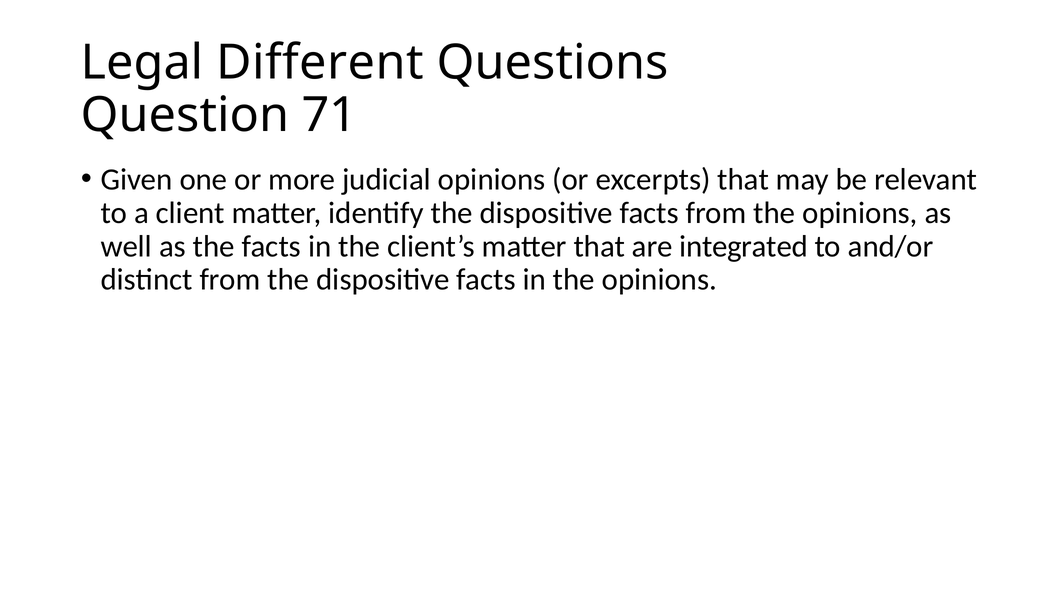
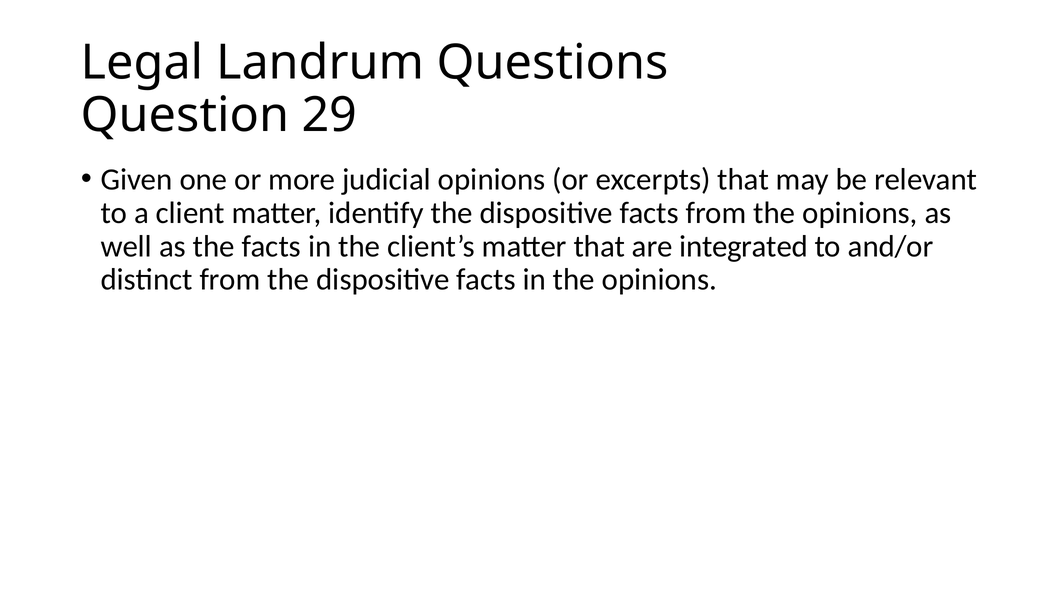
Different: Different -> Landrum
71: 71 -> 29
